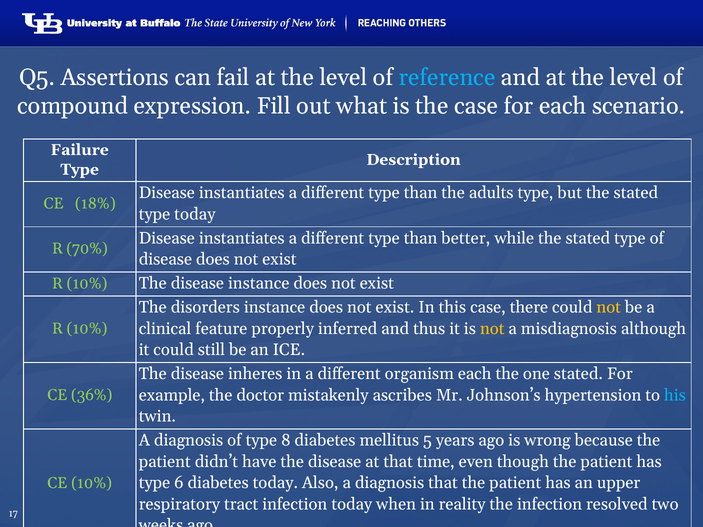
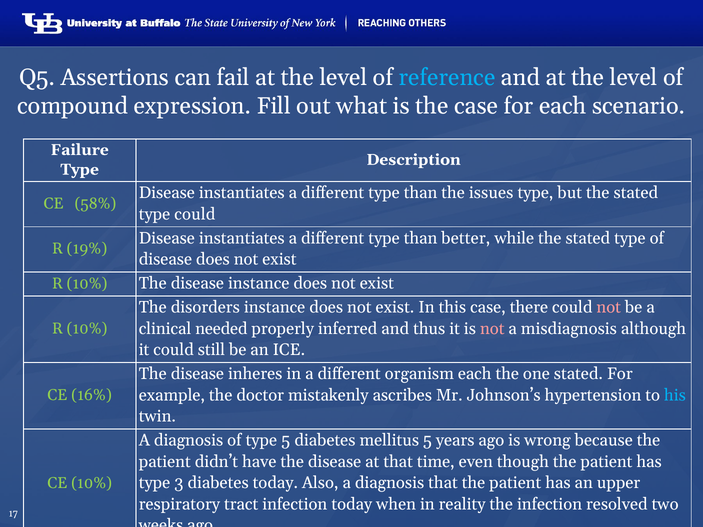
adults: adults -> issues
18%: 18% -> 58%
type today: today -> could
70%: 70% -> 19%
not at (609, 308) colour: yellow -> pink
feature: feature -> needed
not at (492, 329) colour: yellow -> pink
36%: 36% -> 16%
type 8: 8 -> 5
6: 6 -> 3
